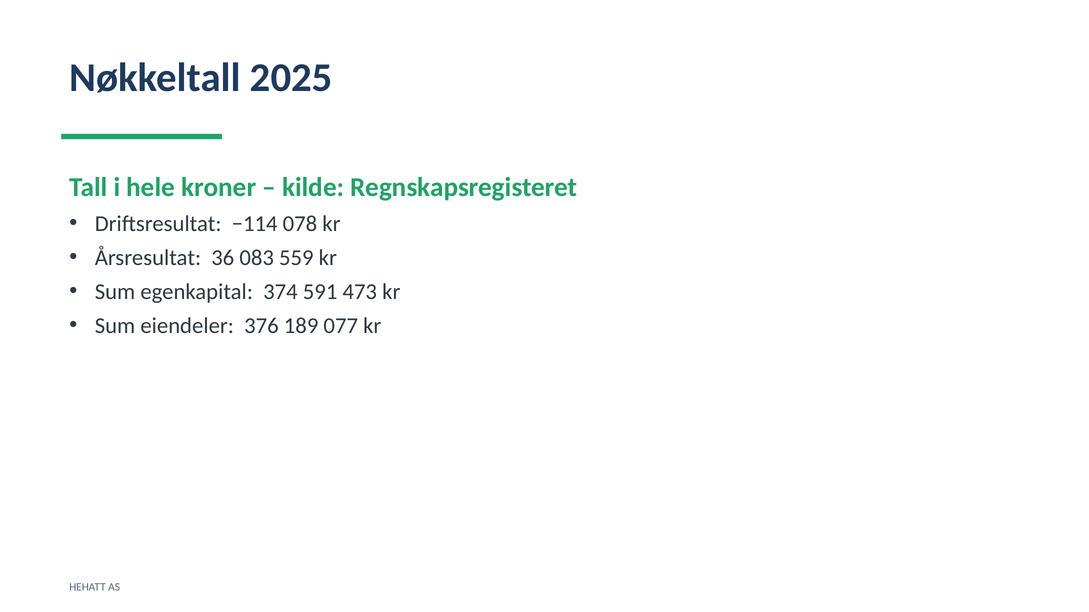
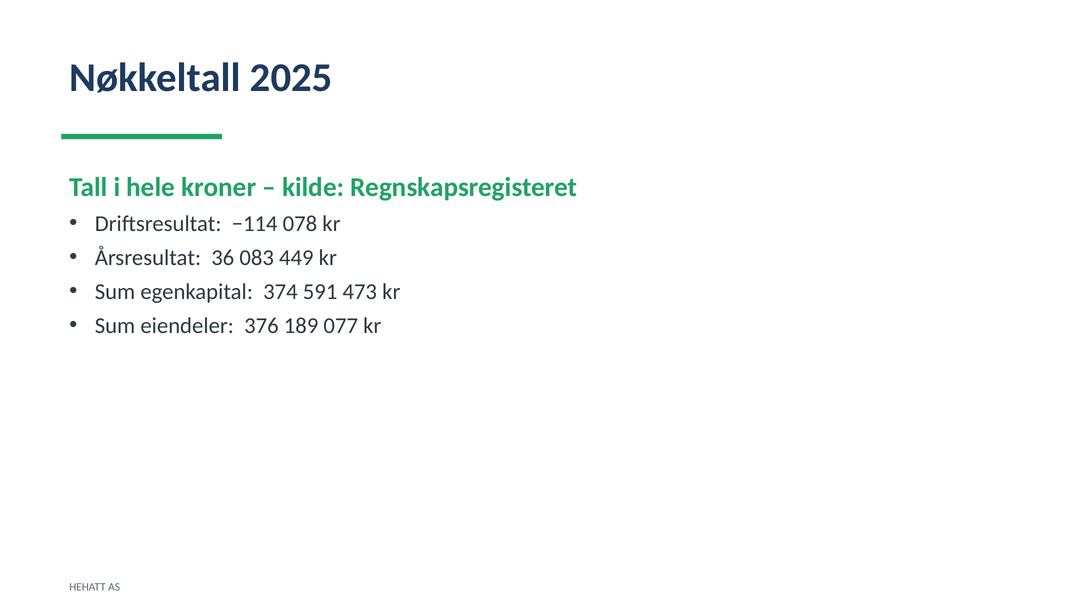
559: 559 -> 449
